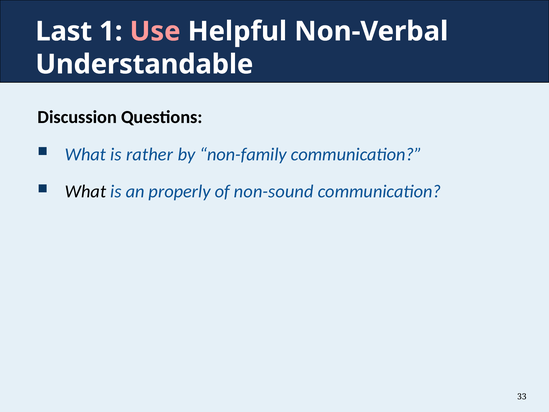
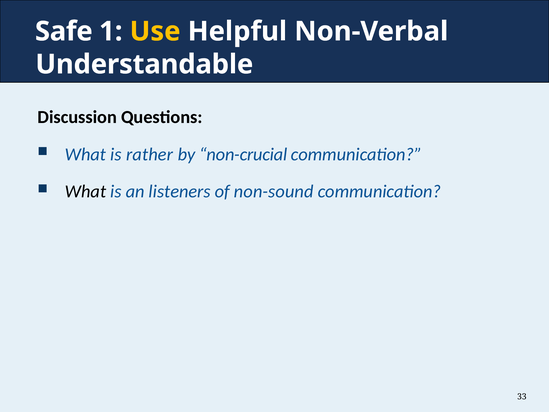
Last: Last -> Safe
Use colour: pink -> yellow
non-family: non-family -> non-crucial
properly: properly -> listeners
